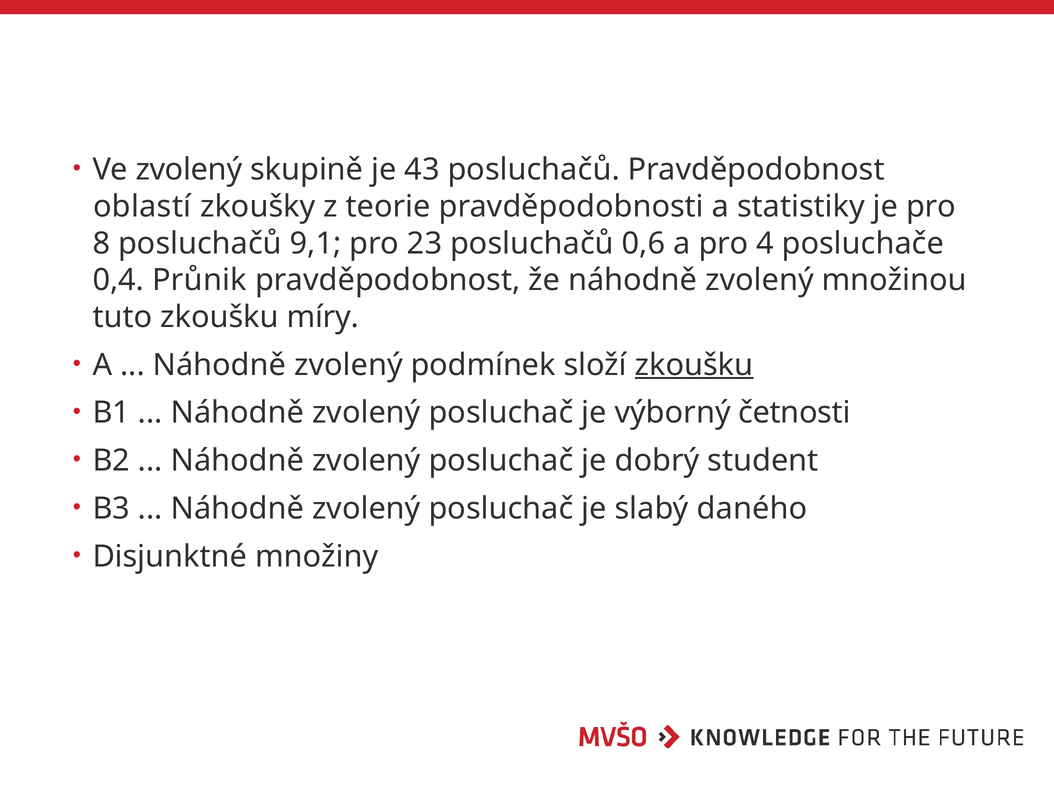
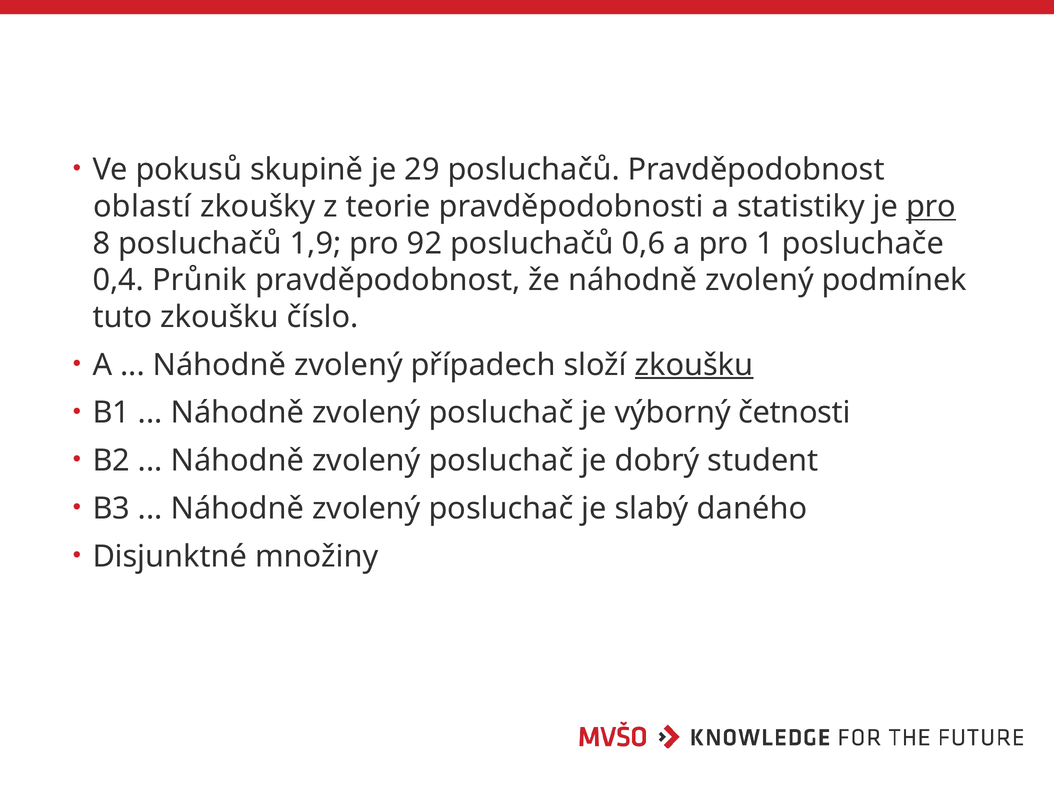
Ve zvolený: zvolený -> pokusů
43: 43 -> 29
pro at (931, 207) underline: none -> present
9,1: 9,1 -> 1,9
23: 23 -> 92
4: 4 -> 1
množinou: množinou -> podmínek
míry: míry -> číslo
podmínek: podmínek -> případech
